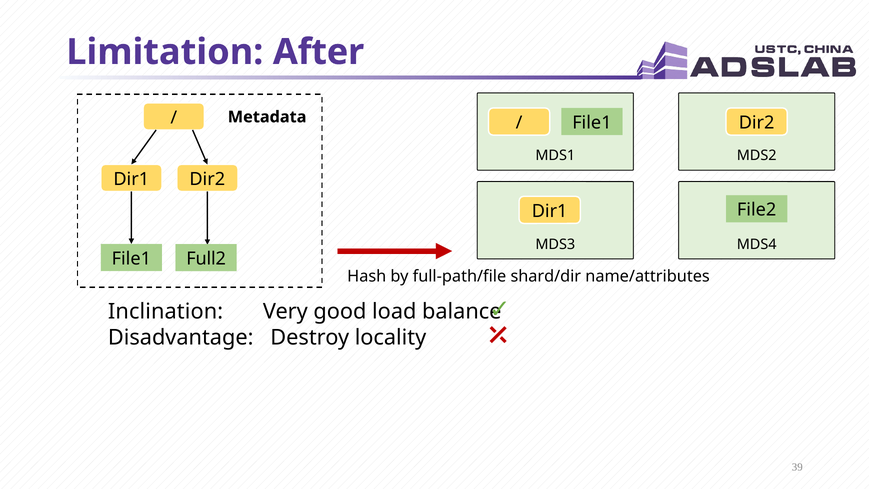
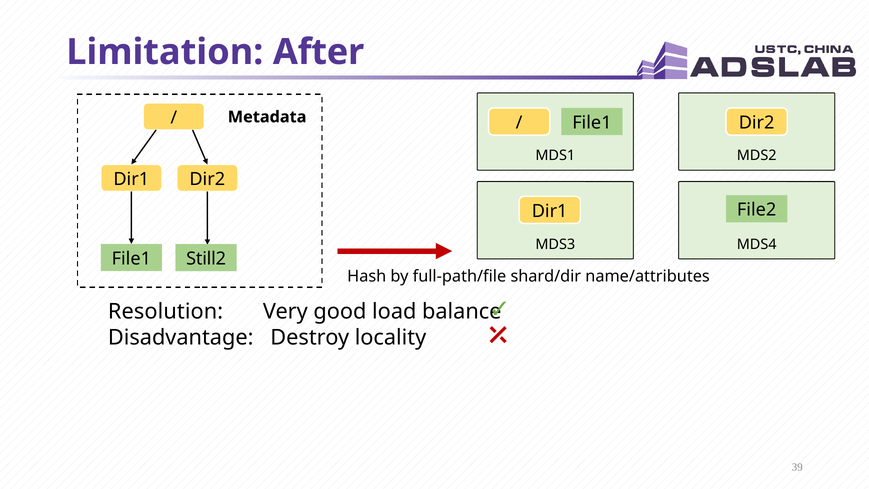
Full2: Full2 -> Still2
Inclination: Inclination -> Resolution
